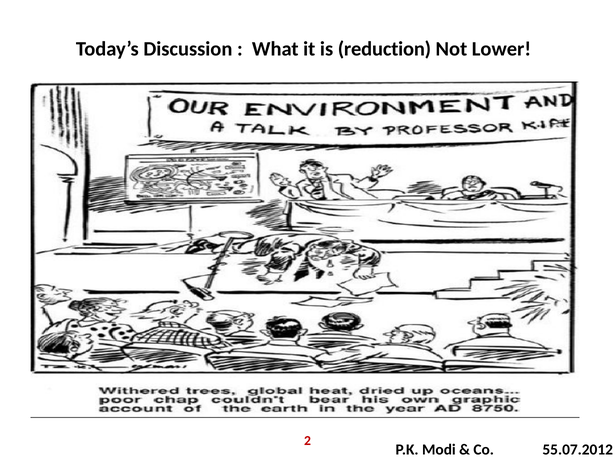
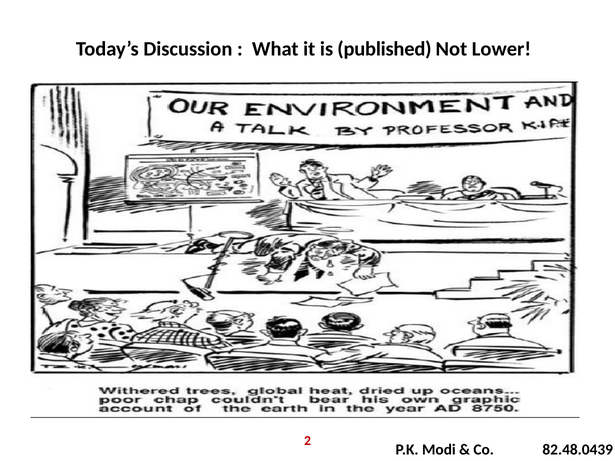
reduction: reduction -> published
55.07.2012: 55.07.2012 -> 82.48.0439
